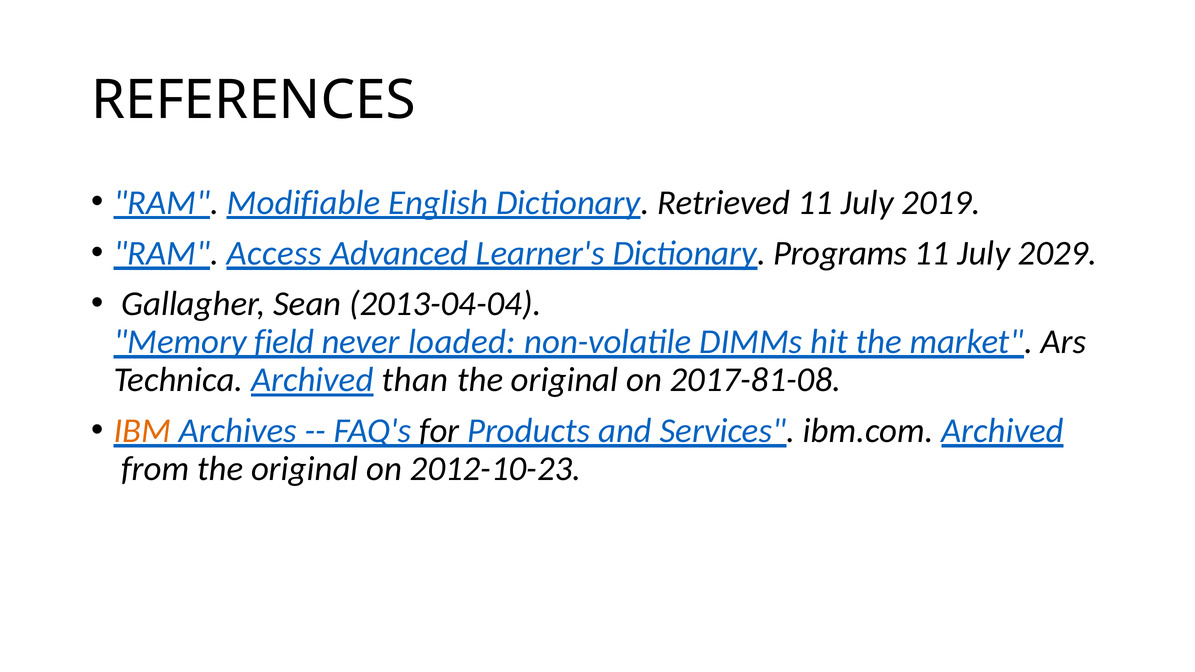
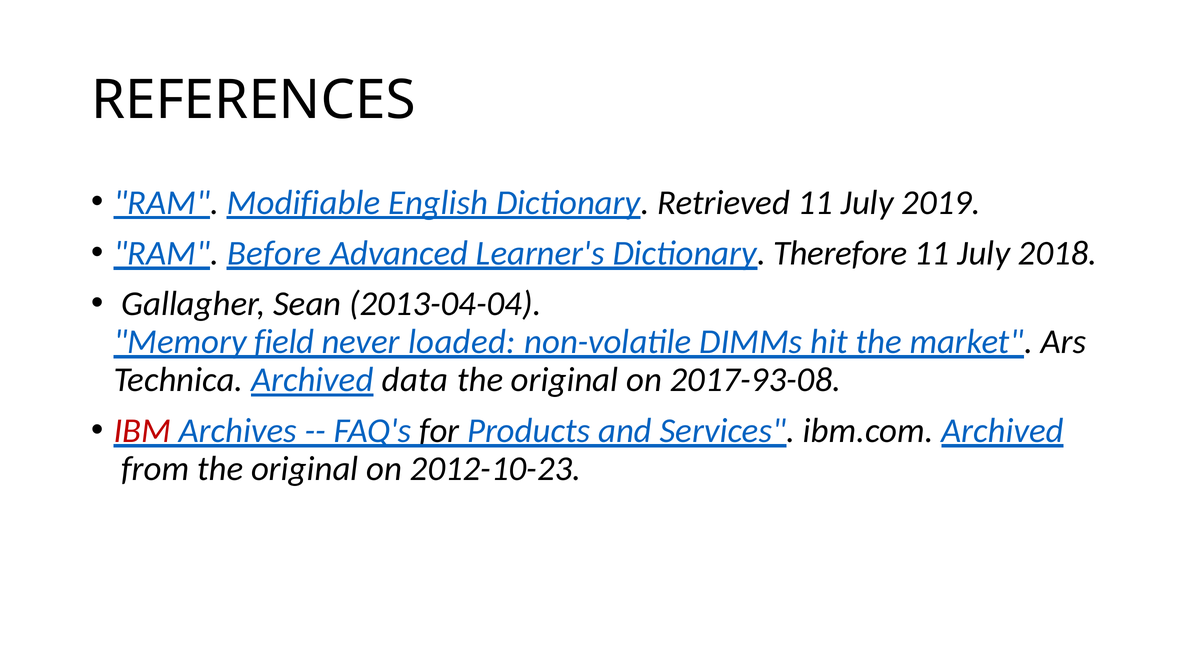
Access: Access -> Before
Programs: Programs -> Therefore
2029: 2029 -> 2018
than: than -> data
2017-81-08: 2017-81-08 -> 2017-93-08
IBM colour: orange -> red
